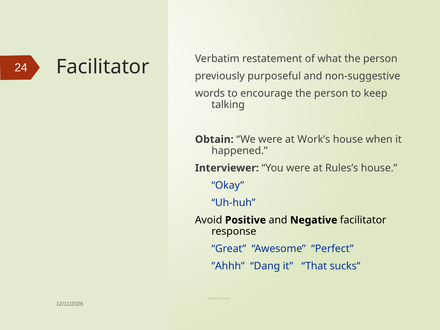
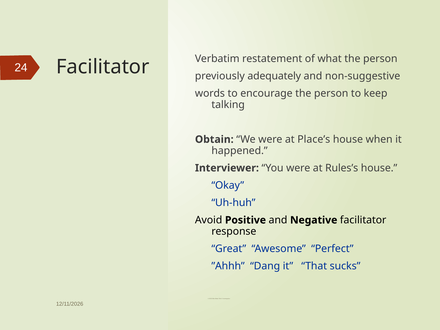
purposeful: purposeful -> adequately
Work’s: Work’s -> Place’s
